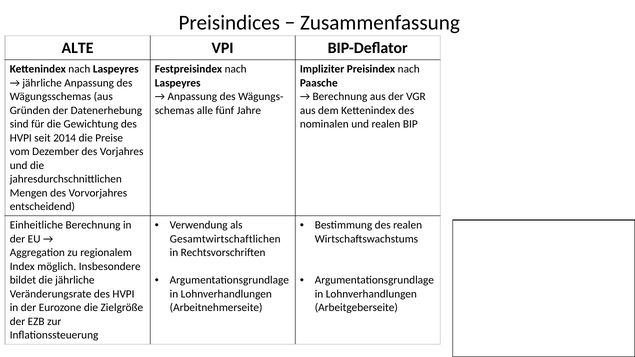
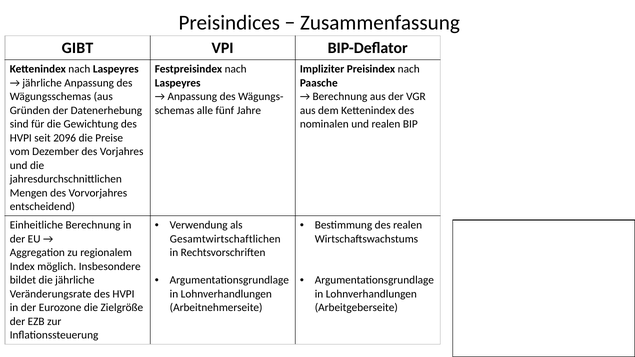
ALTE: ALTE -> GIBT
2014: 2014 -> 2096
